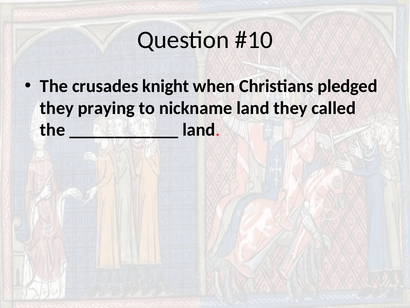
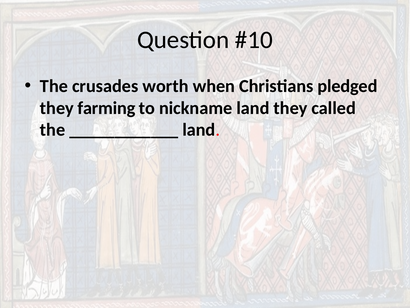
knight: knight -> worth
praying: praying -> farming
